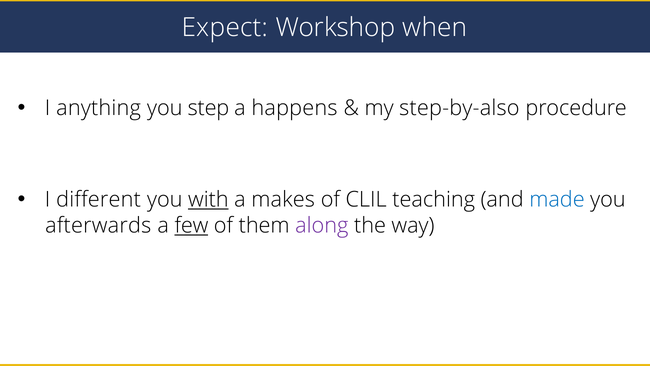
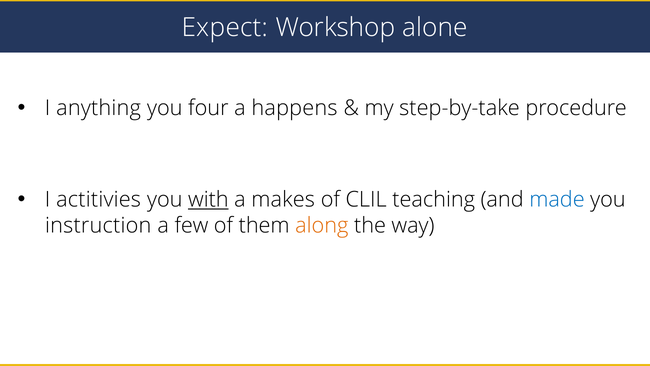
when: when -> alone
step: step -> four
step-by-also: step-by-also -> step-by-take
different: different -> actitivies
afterwards: afterwards -> instruction
few underline: present -> none
along colour: purple -> orange
